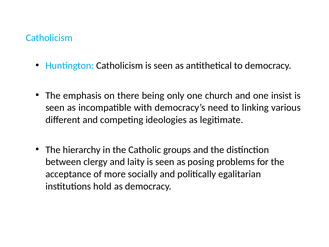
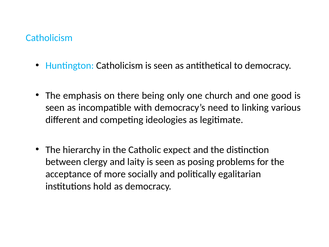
insist: insist -> good
groups: groups -> expect
